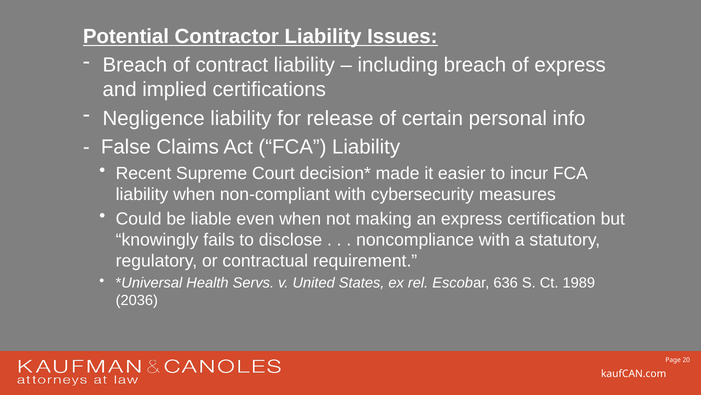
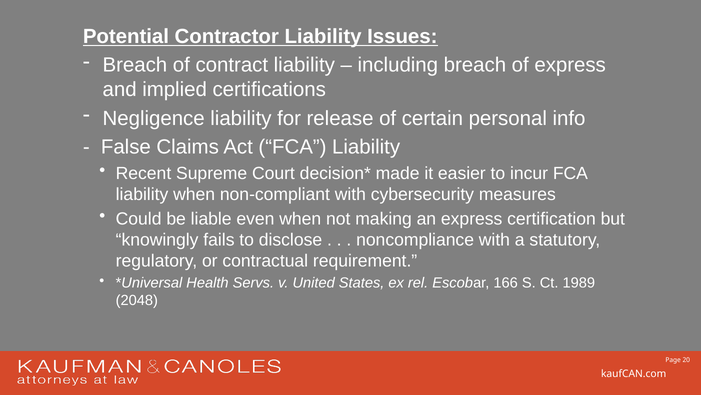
636: 636 -> 166
2036: 2036 -> 2048
